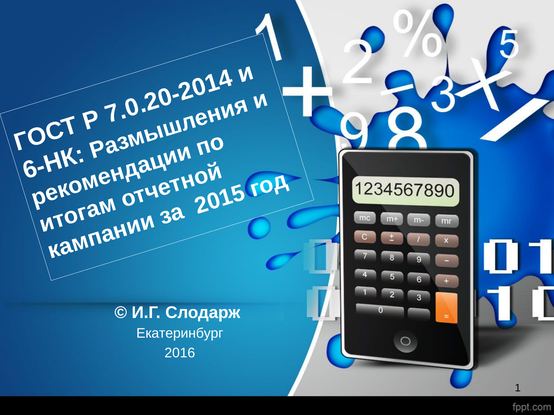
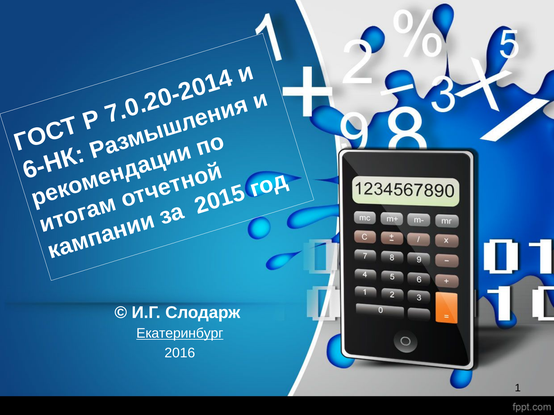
Екатеринбург underline: none -> present
